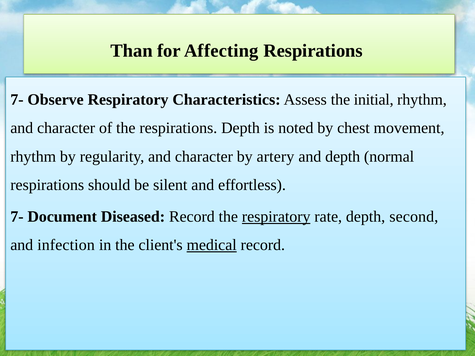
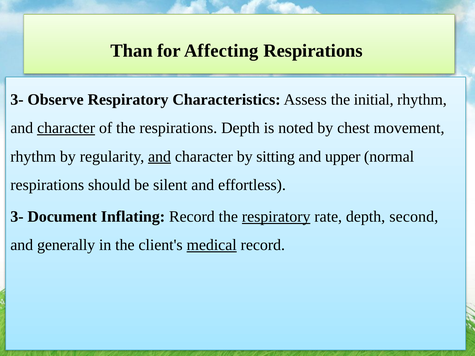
7- at (17, 100): 7- -> 3-
character at (66, 128) underline: none -> present
and at (160, 157) underline: none -> present
artery: artery -> sitting
and depth: depth -> upper
7- at (17, 217): 7- -> 3-
Diseased: Diseased -> Inflating
infection: infection -> generally
